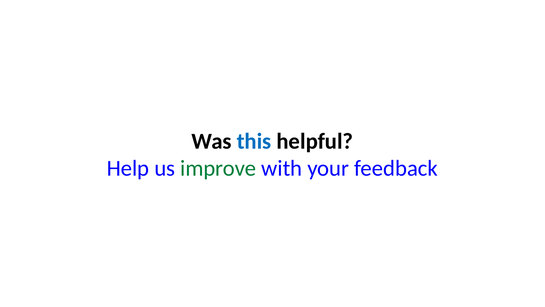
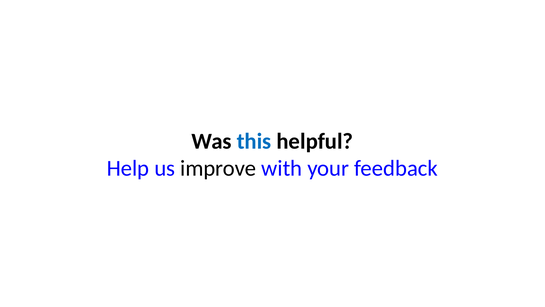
improve colour: green -> black
